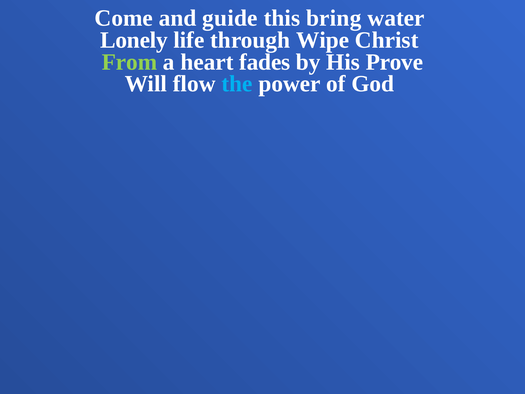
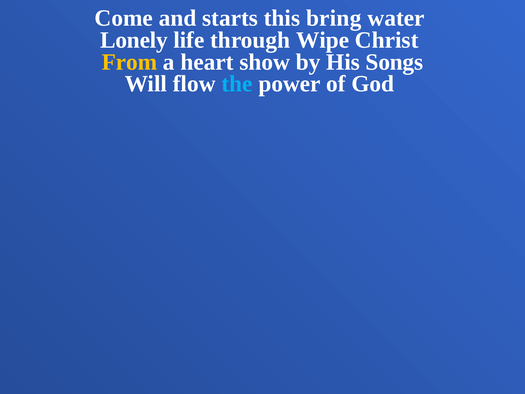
guide: guide -> starts
From colour: light green -> yellow
fades: fades -> show
Prove: Prove -> Songs
